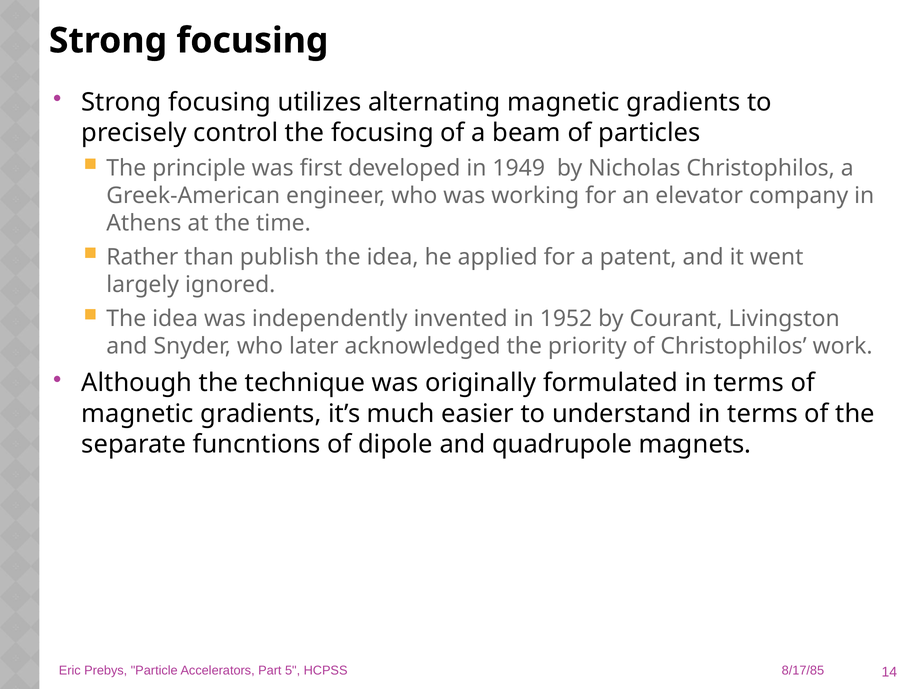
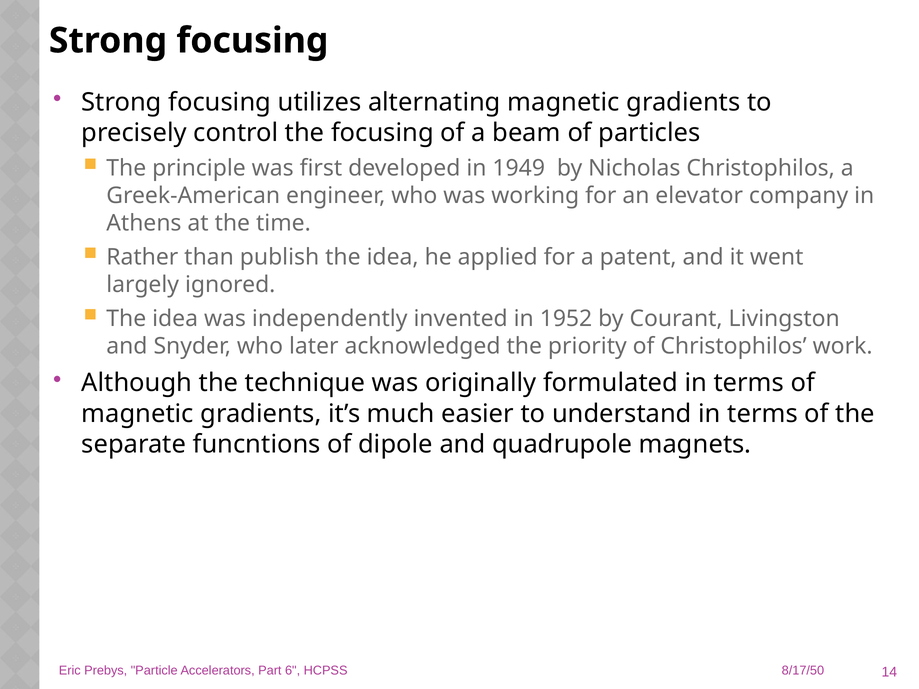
8/17/85: 8/17/85 -> 8/17/50
5: 5 -> 6
